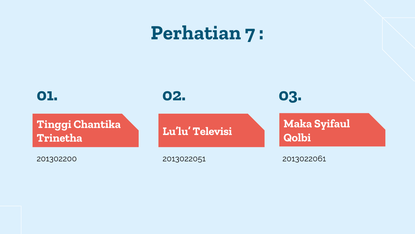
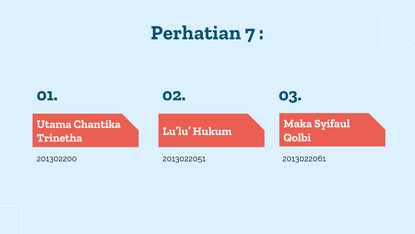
Tinggi: Tinggi -> Utama
Televisi: Televisi -> Hukum
